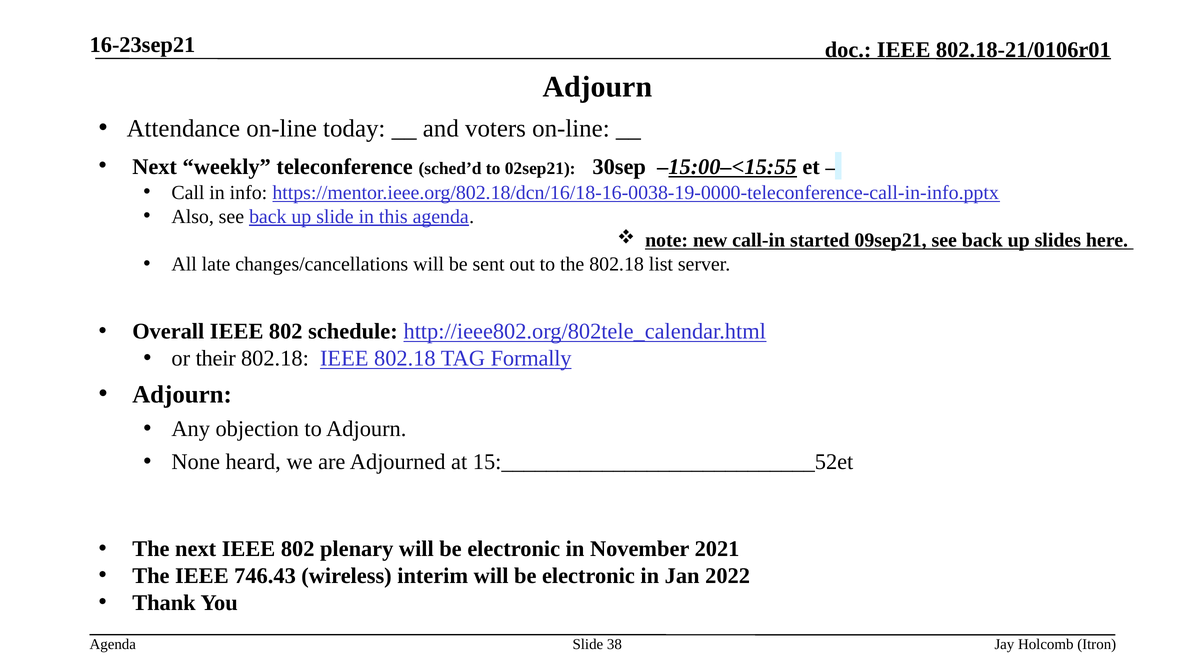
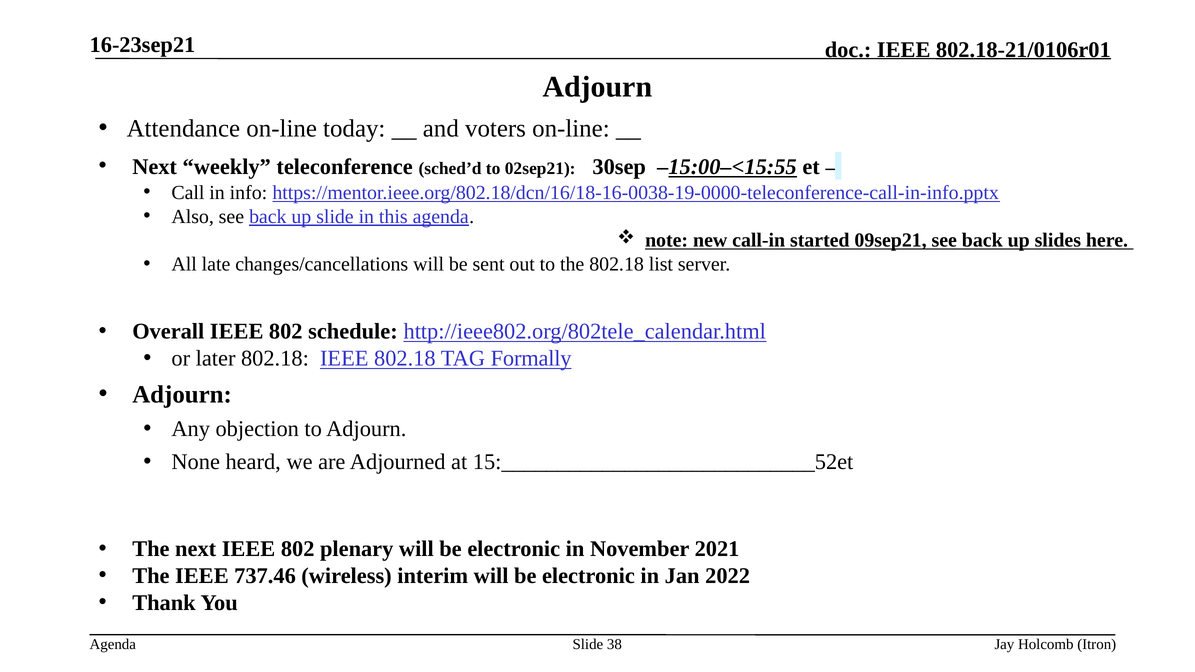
their: their -> later
746.43: 746.43 -> 737.46
